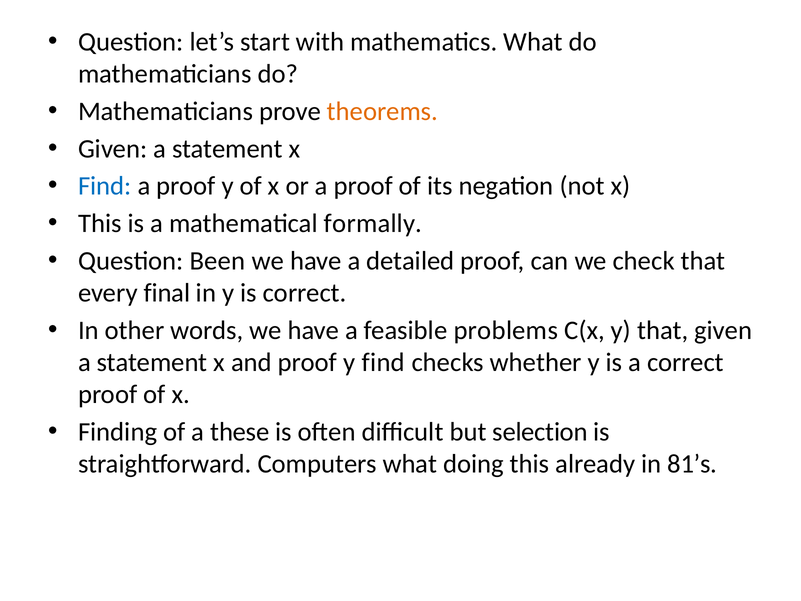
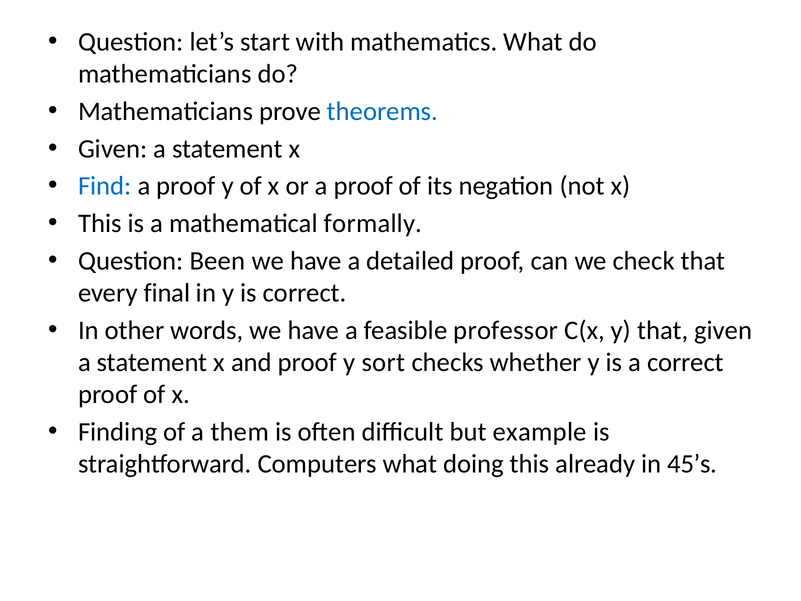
theorems colour: orange -> blue
problems: problems -> professor
y find: find -> sort
these: these -> them
selection: selection -> example
81’s: 81’s -> 45’s
